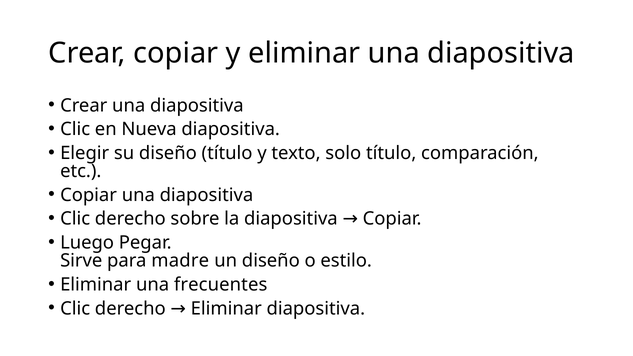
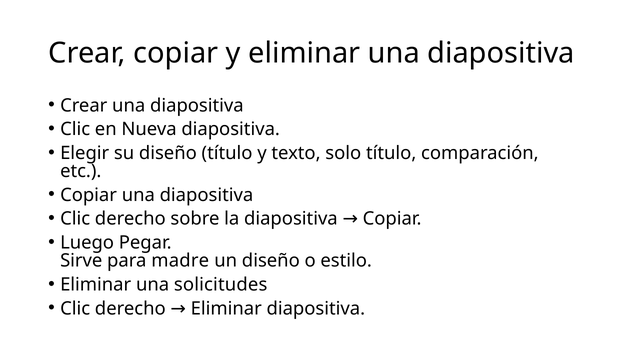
frecuentes: frecuentes -> solicitudes
